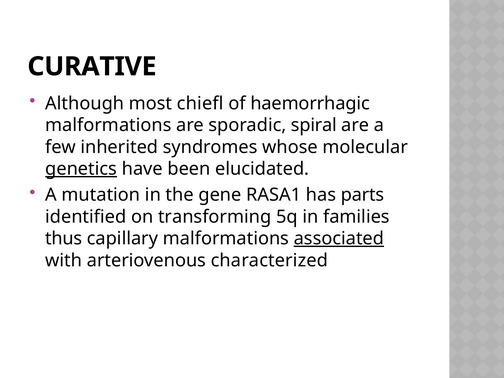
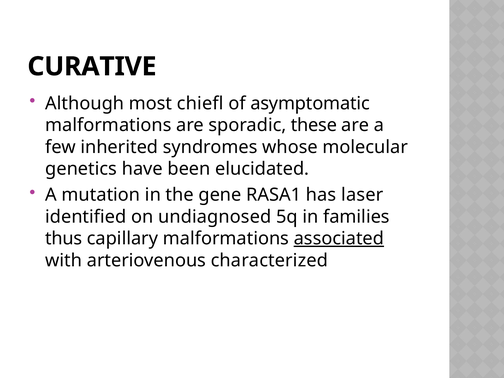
haemorrhagic: haemorrhagic -> asymptomatic
spiral: spiral -> these
genetics underline: present -> none
parts: parts -> laser
transforming: transforming -> undiagnosed
